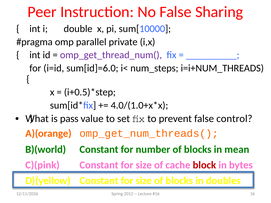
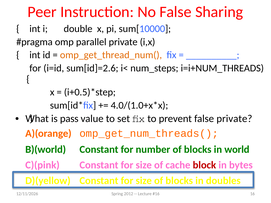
omp_get_thread_num( colour: purple -> orange
sum[id]=6.0: sum[id]=6.0 -> sum[id]=2.6
false control: control -> private
mean: mean -> world
